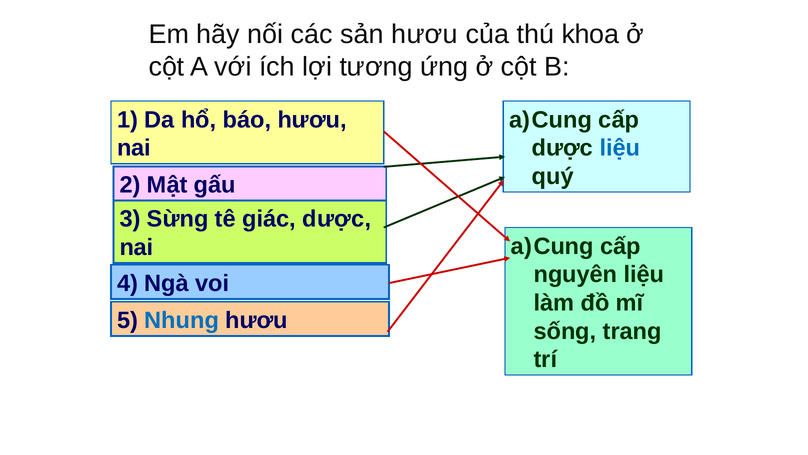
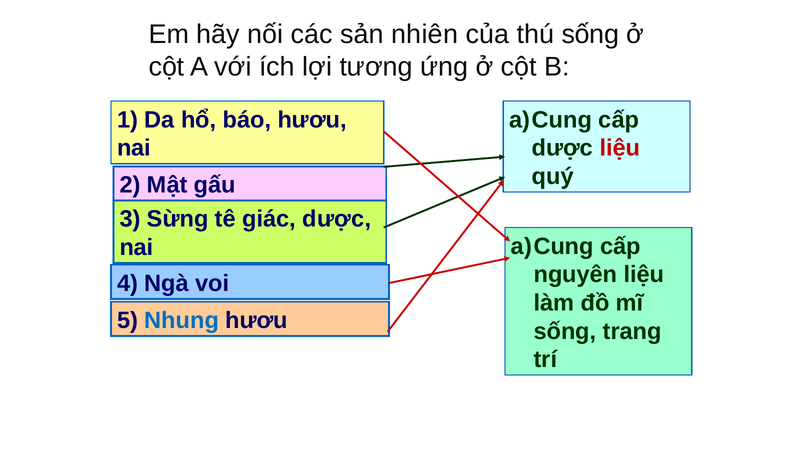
sản hươu: hươu -> nhiên
thú khoa: khoa -> sống
liệu at (620, 148) colour: blue -> red
